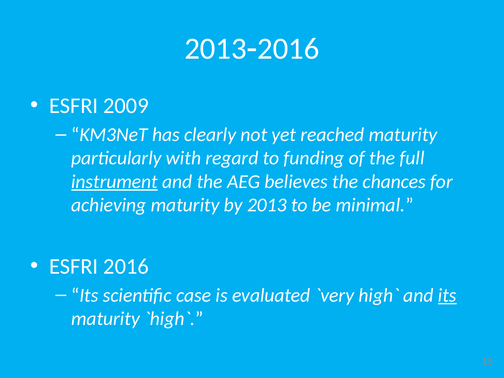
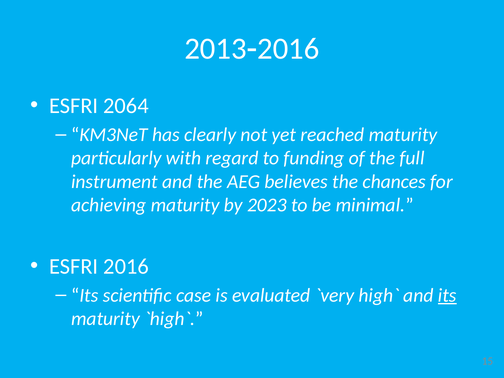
2009: 2009 -> 2064
instrument underline: present -> none
2013: 2013 -> 2023
